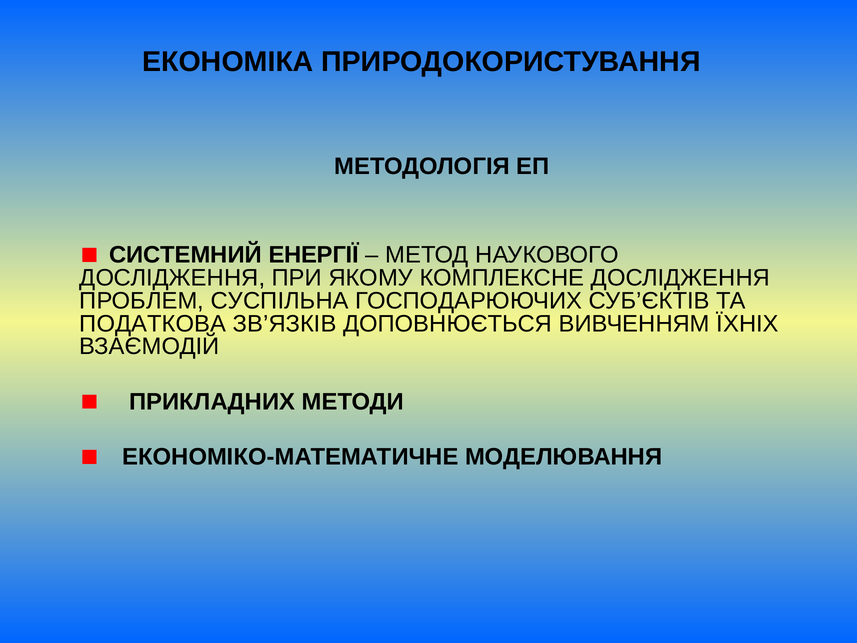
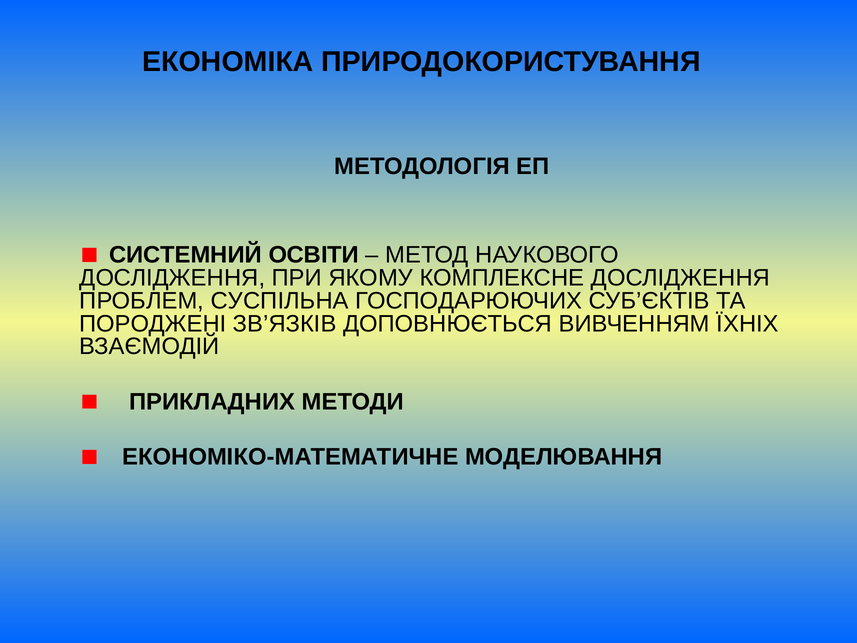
ЕНЕРГІЇ: ЕНЕРГІЇ -> ОСВІТИ
ПОДАТКОВА: ПОДАТКОВА -> ПОРОДЖЕНІ
